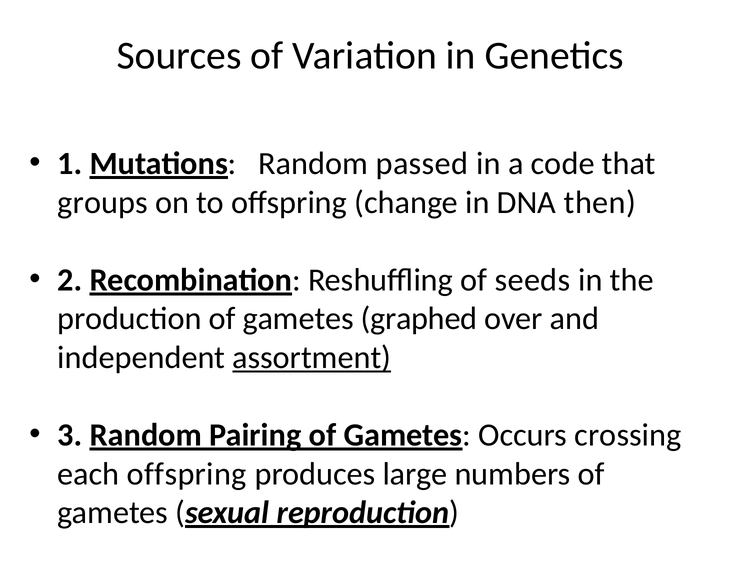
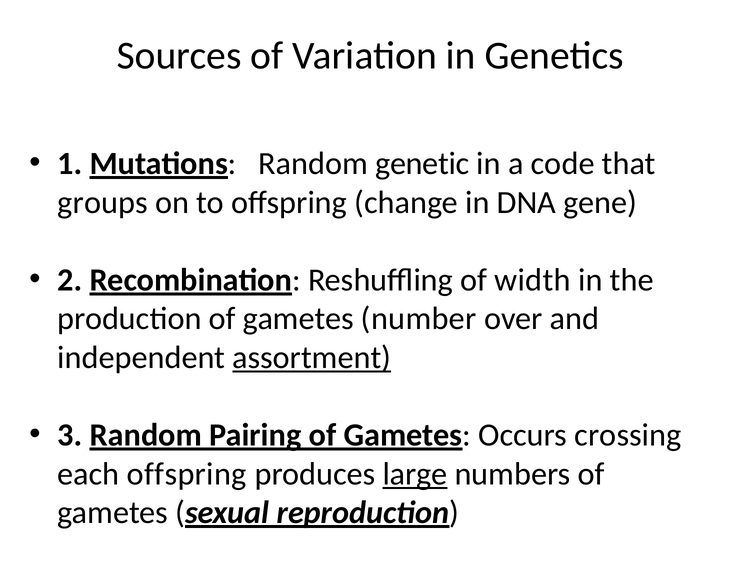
passed: passed -> genetic
then: then -> gene
seeds: seeds -> width
graphed: graphed -> number
large underline: none -> present
